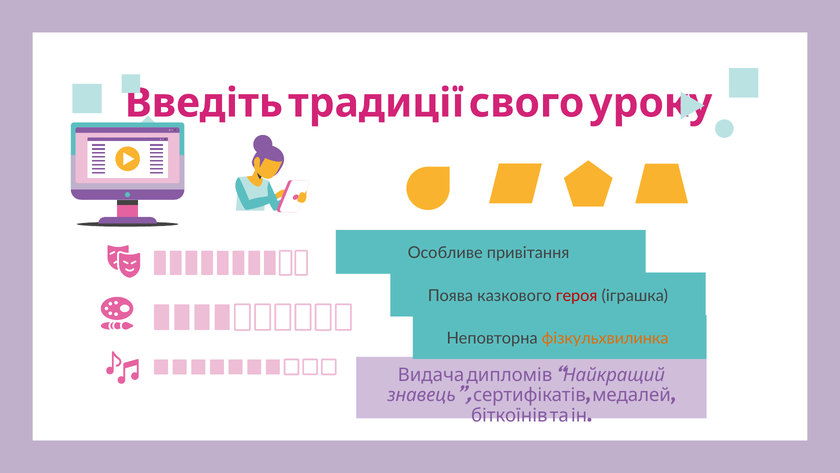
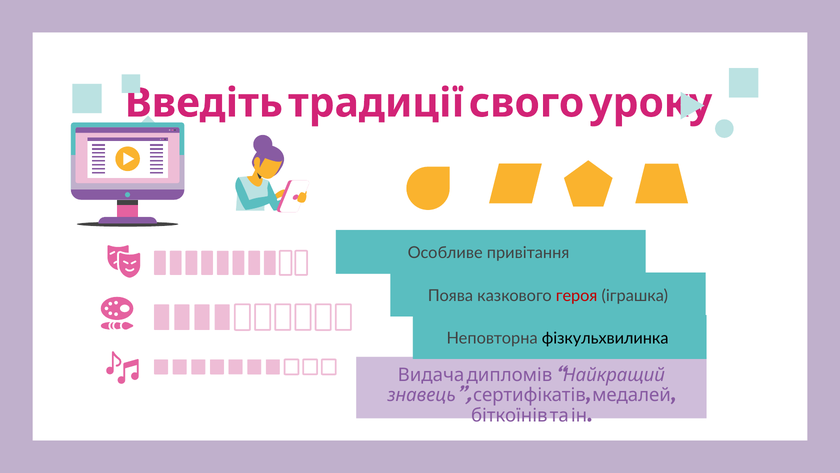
фізкульхвилинка colour: orange -> black
